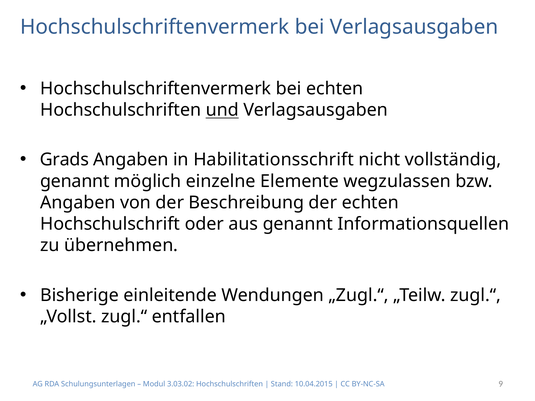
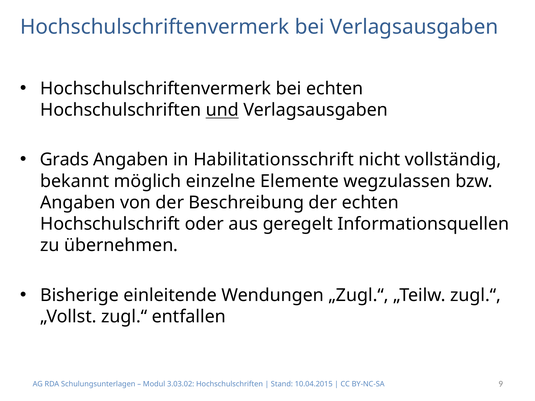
genannt at (75, 181): genannt -> bekannt
aus genannt: genannt -> geregelt
